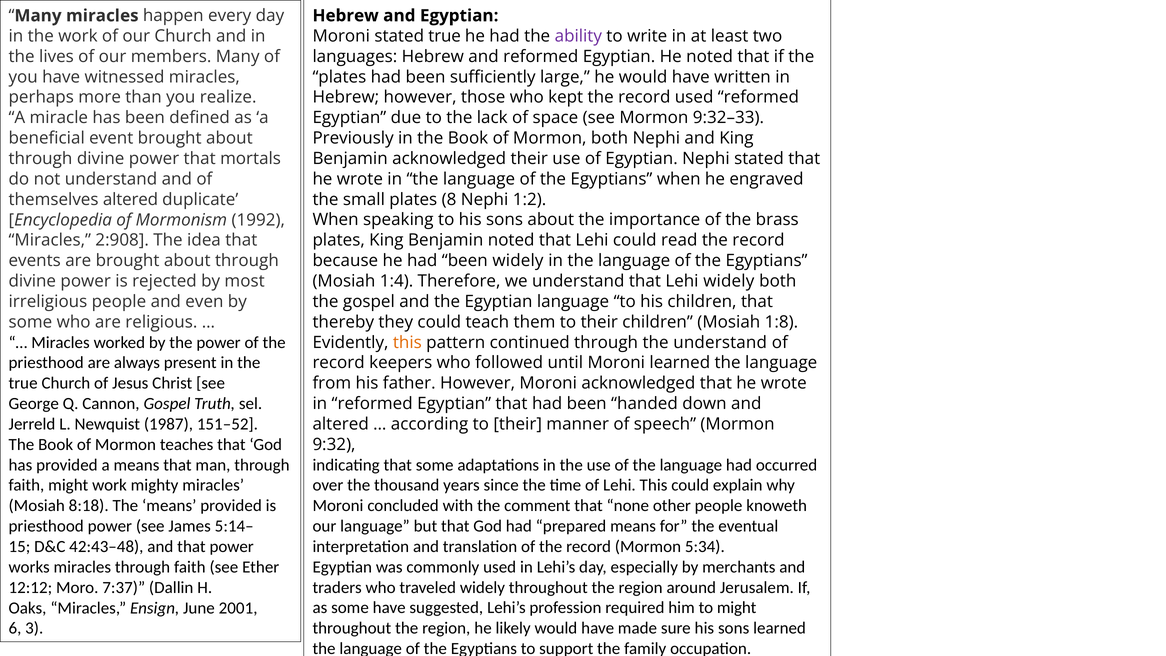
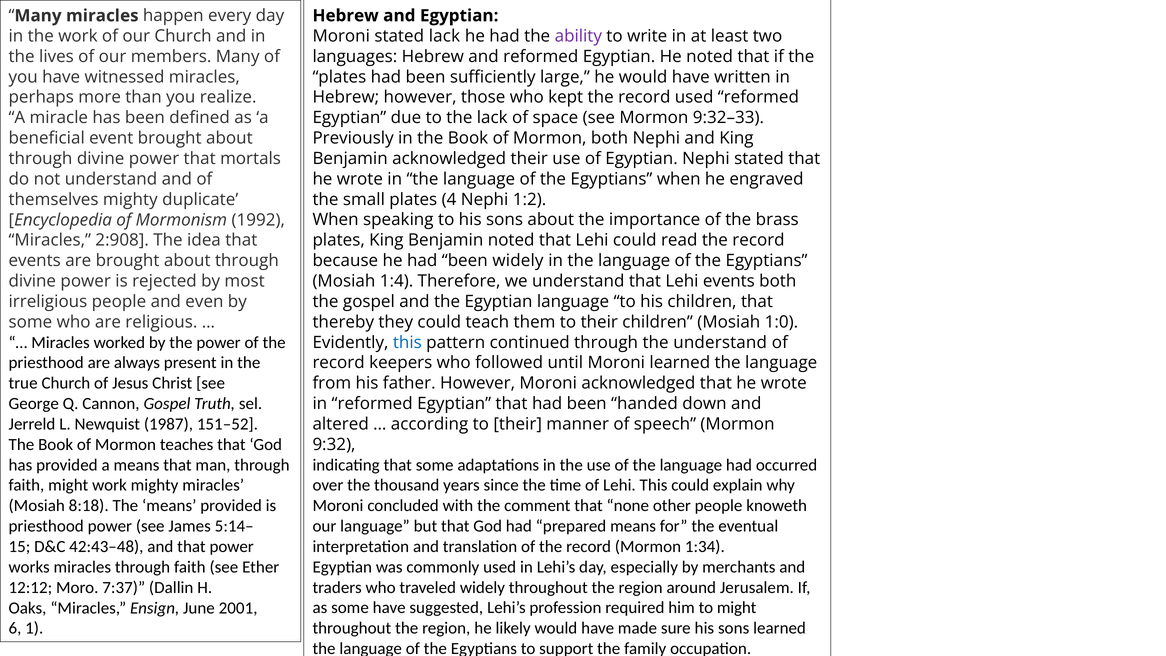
stated true: true -> lack
8: 8 -> 4
themselves altered: altered -> mighty
Lehi widely: widely -> events
1:8: 1:8 -> 1:0
this at (407, 342) colour: orange -> blue
5:34: 5:34 -> 1:34
3: 3 -> 1
